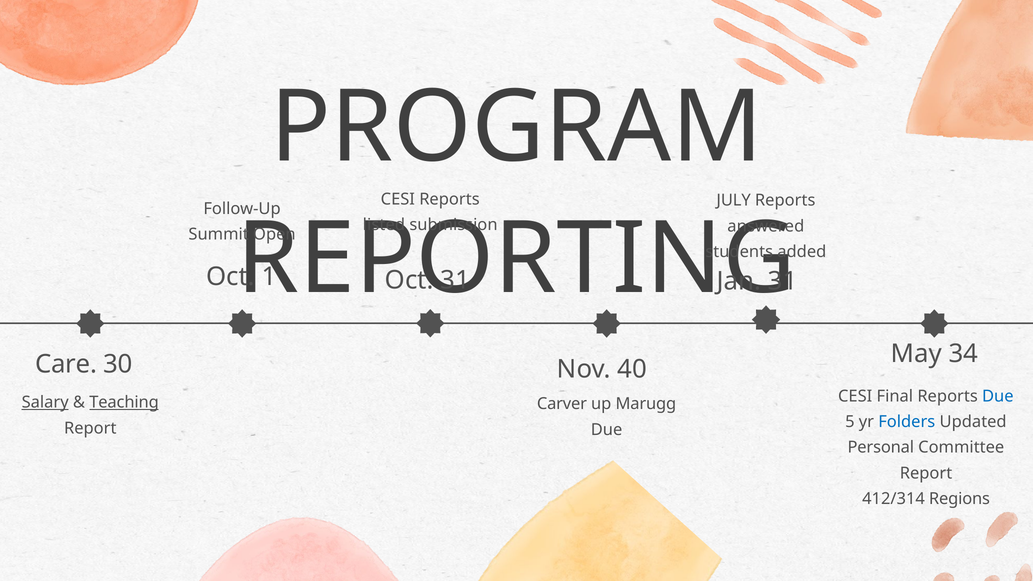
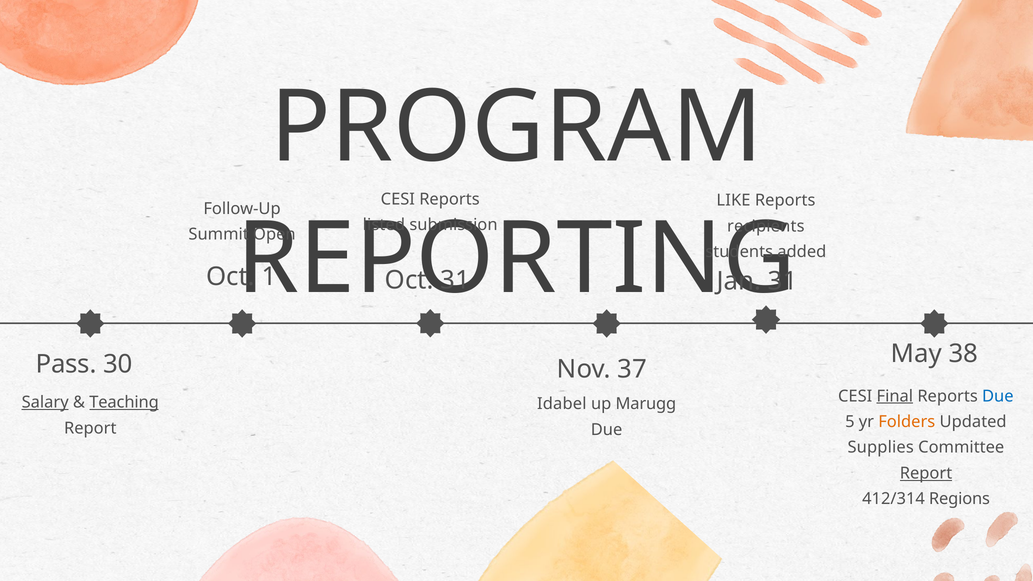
JULY: JULY -> LIKE
answered: answered -> recipients
34: 34 -> 38
Care: Care -> Pass
40: 40 -> 37
Final underline: none -> present
Carver: Carver -> Idabel
Folders colour: blue -> orange
Personal: Personal -> Supplies
Report at (926, 473) underline: none -> present
